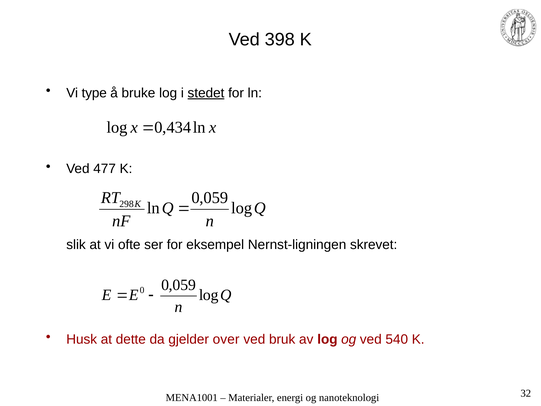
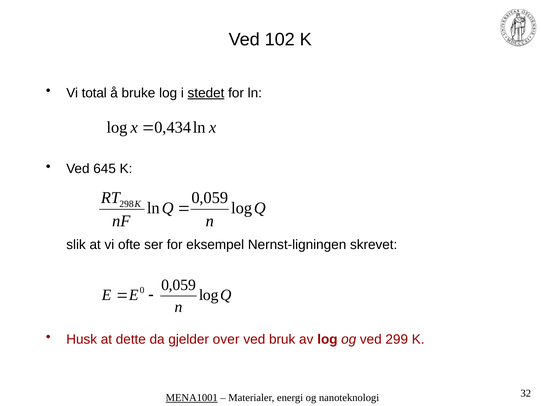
398: 398 -> 102
type: type -> total
477: 477 -> 645
540: 540 -> 299
MENA1001 underline: none -> present
